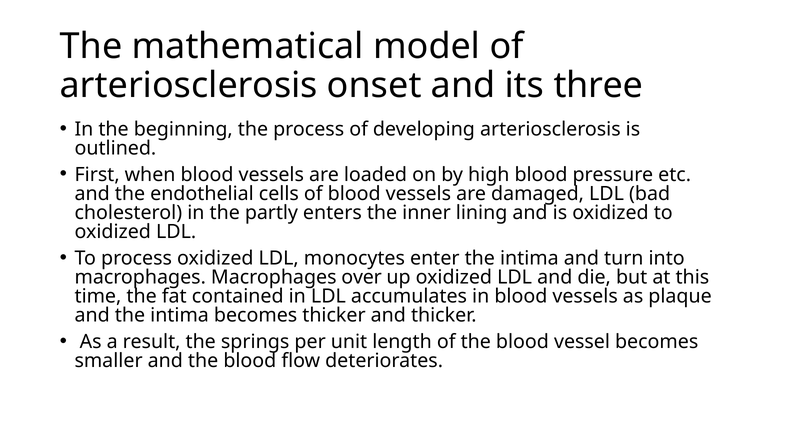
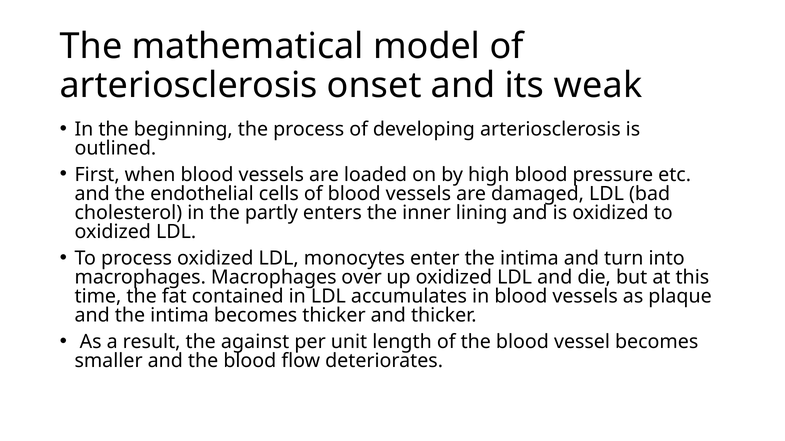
three: three -> weak
springs: springs -> against
